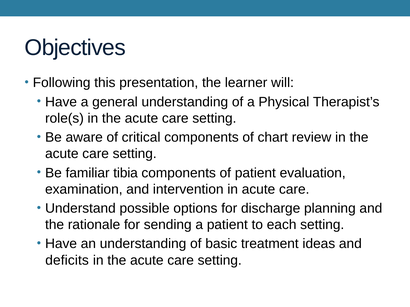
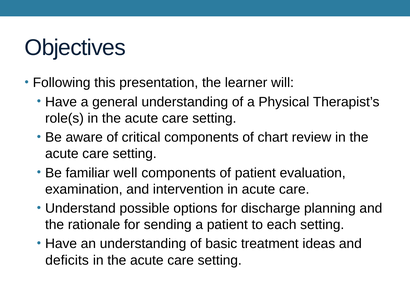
tibia: tibia -> well
